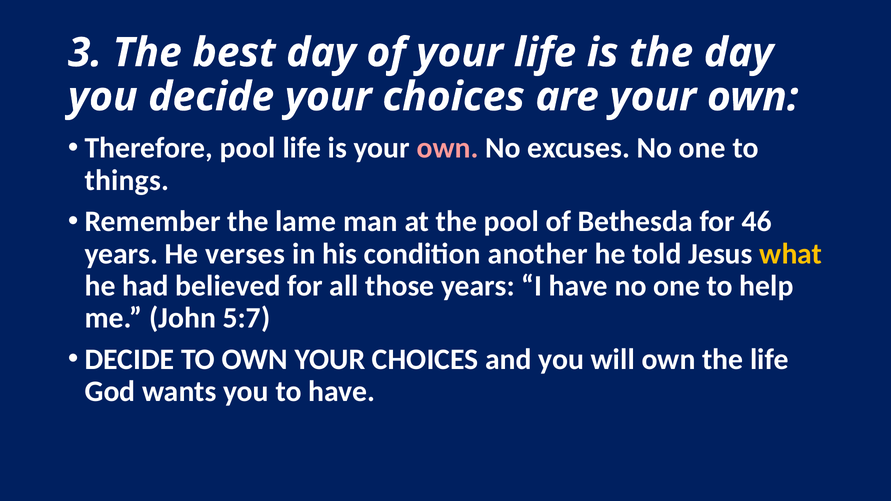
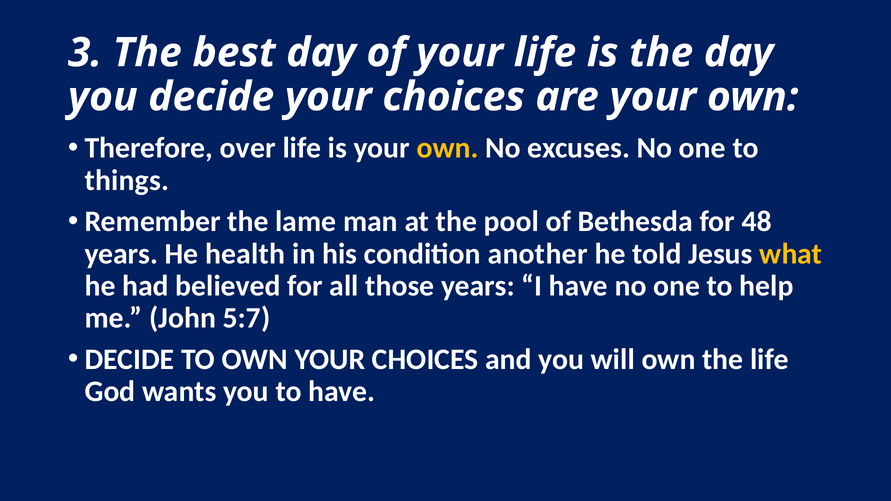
Therefore pool: pool -> over
own at (448, 148) colour: pink -> yellow
46: 46 -> 48
verses: verses -> health
